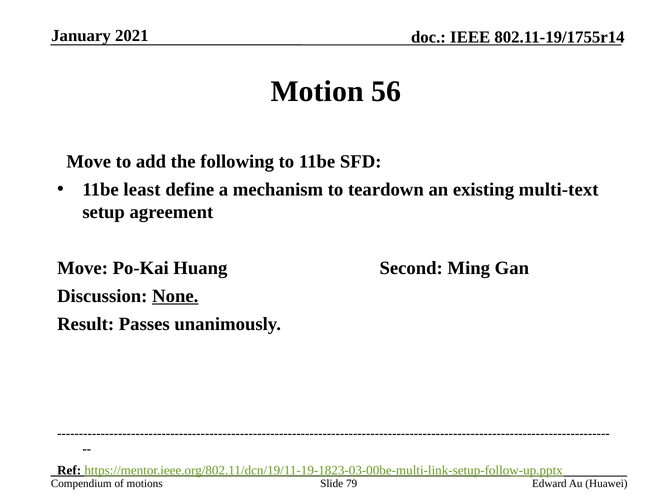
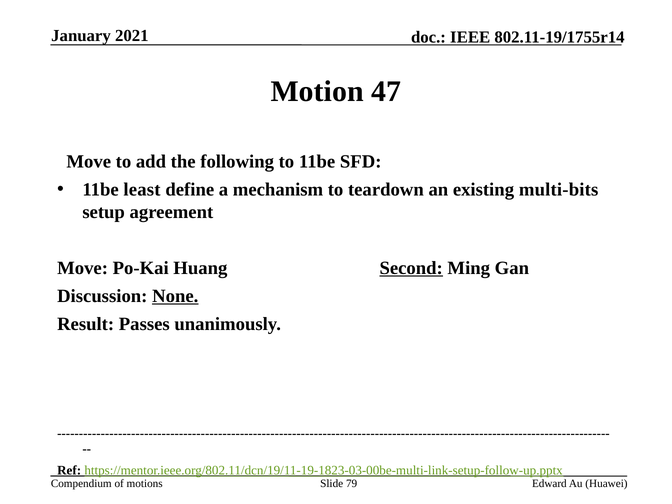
56: 56 -> 47
multi-text: multi-text -> multi-bits
Second underline: none -> present
